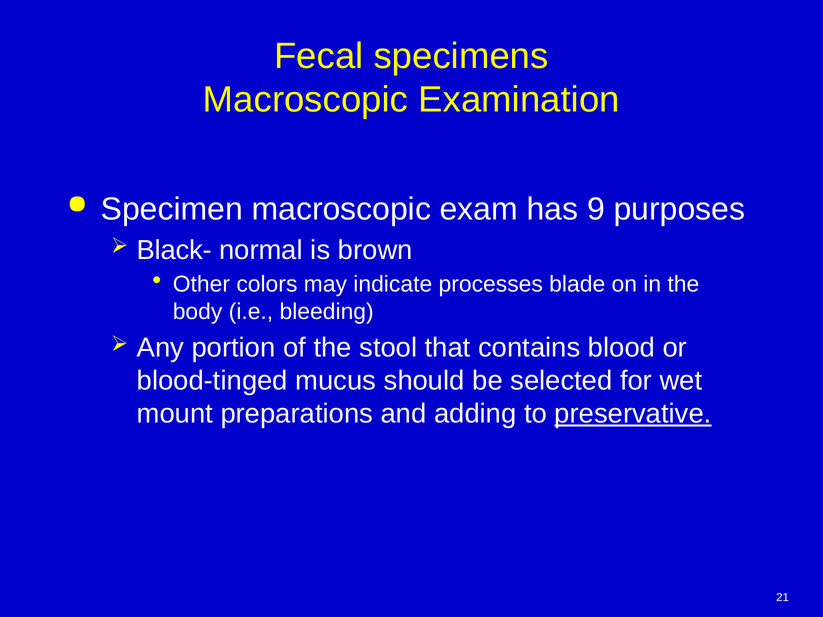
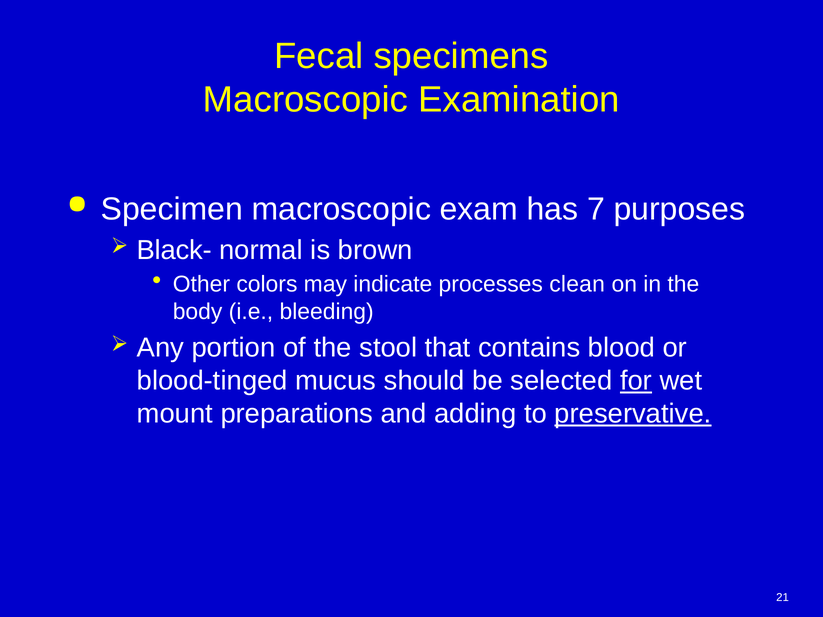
9: 9 -> 7
blade: blade -> clean
for underline: none -> present
